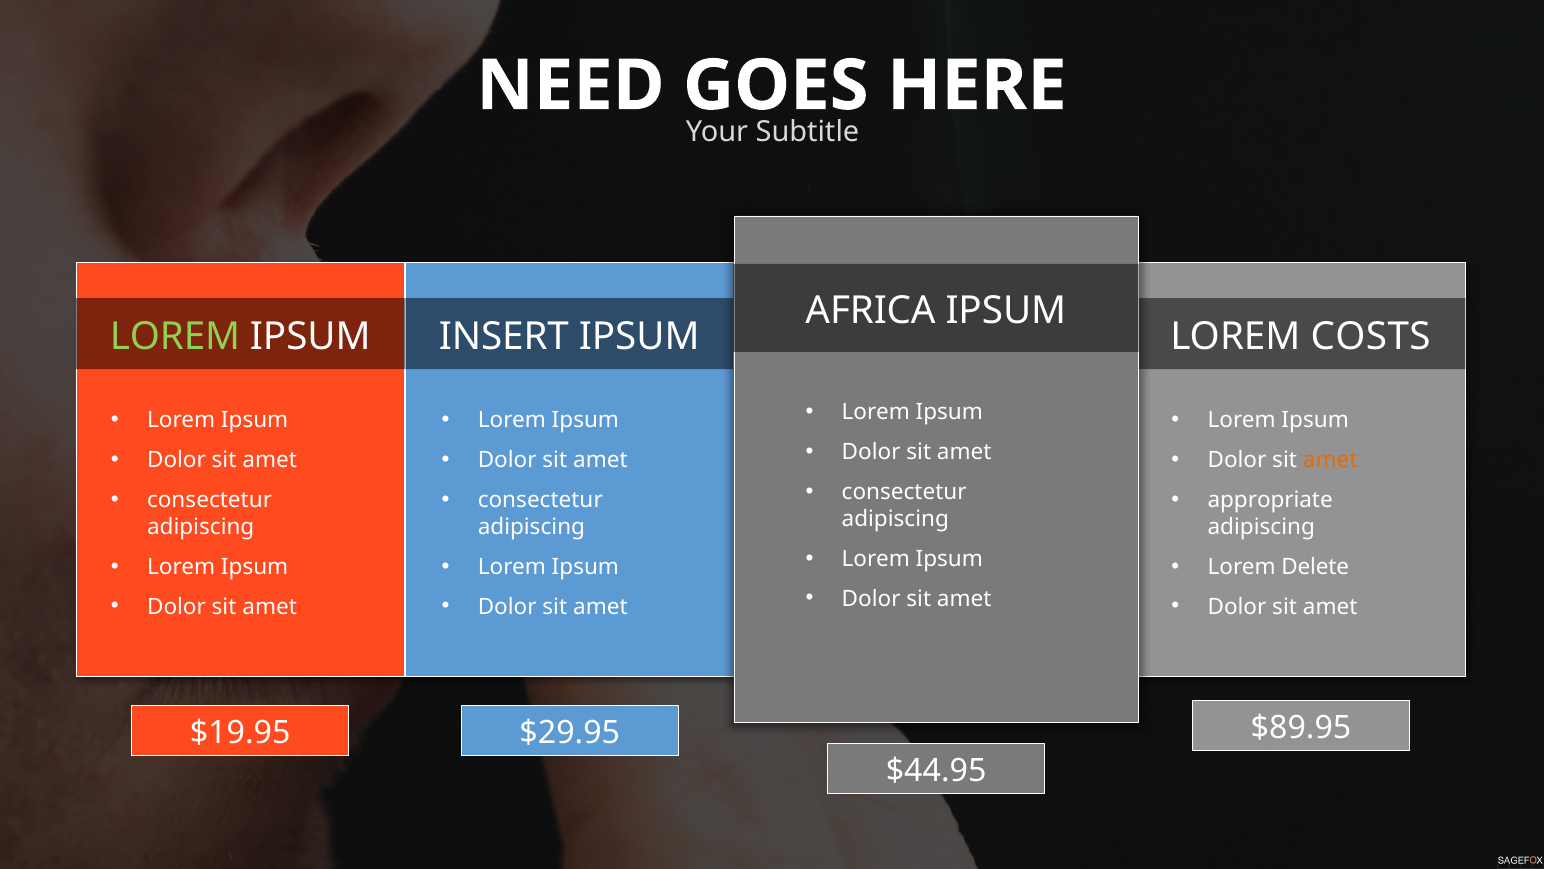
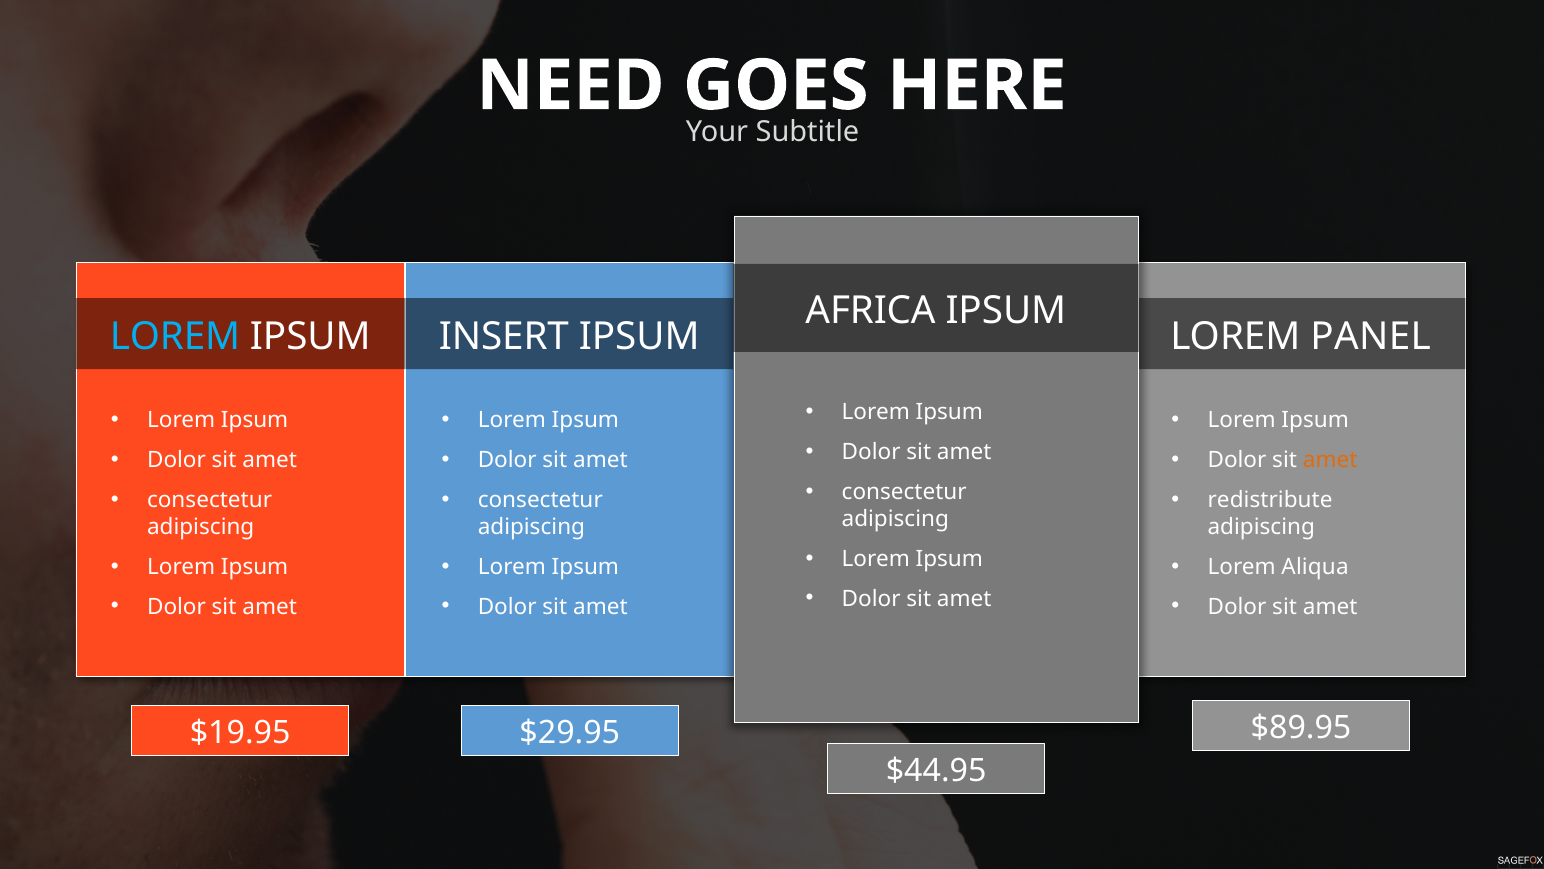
LOREM at (175, 336) colour: light green -> light blue
COSTS: COSTS -> PANEL
appropriate: appropriate -> redistribute
Delete: Delete -> Aliqua
